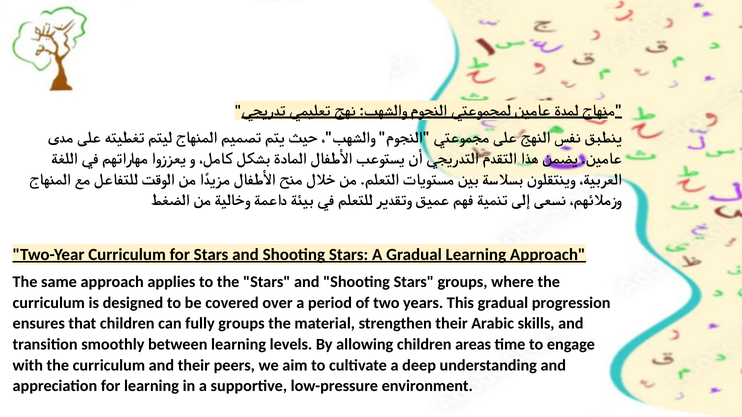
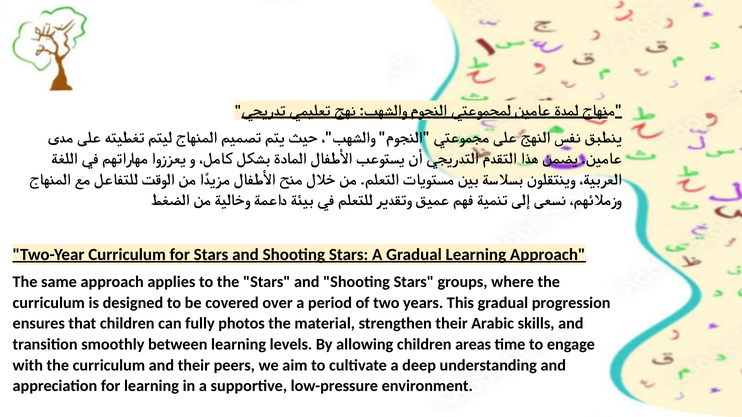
fully groups: groups -> photos
